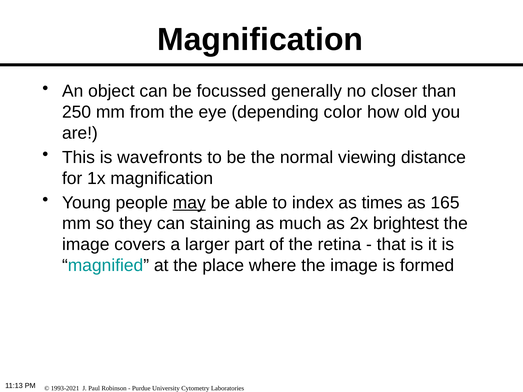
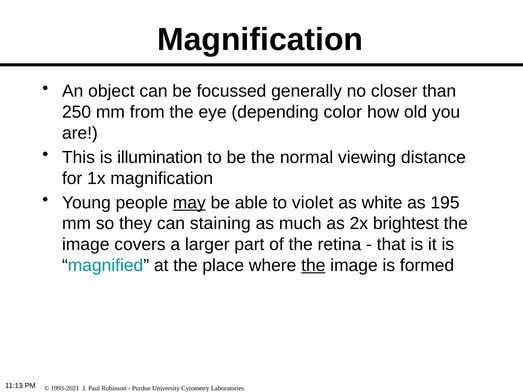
wavefronts: wavefronts -> illumination
index: index -> violet
times: times -> white
165: 165 -> 195
the at (313, 266) underline: none -> present
